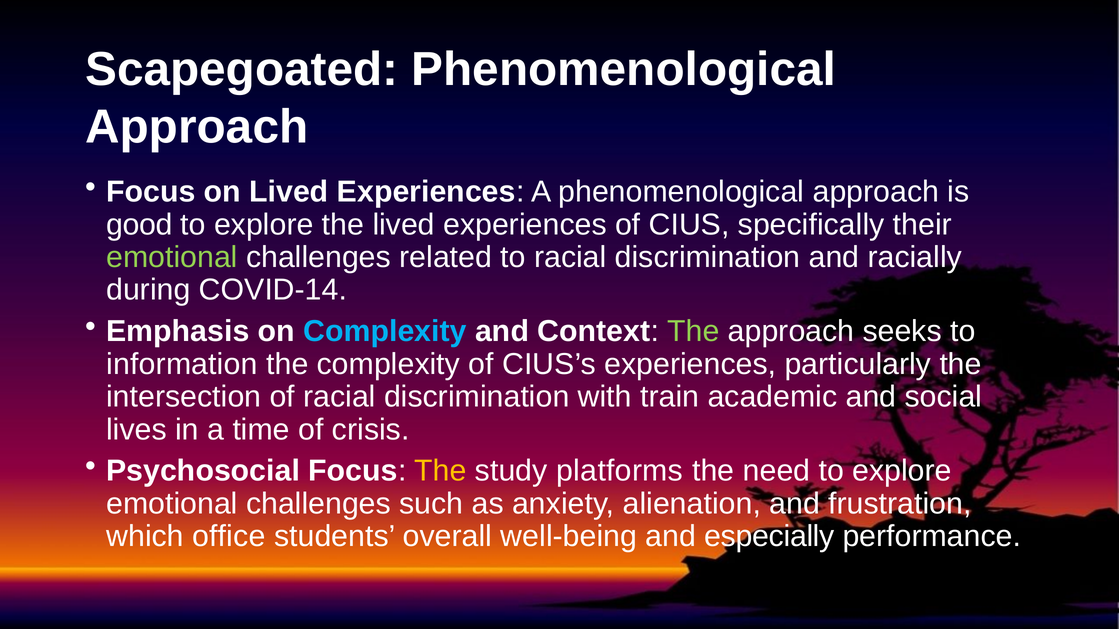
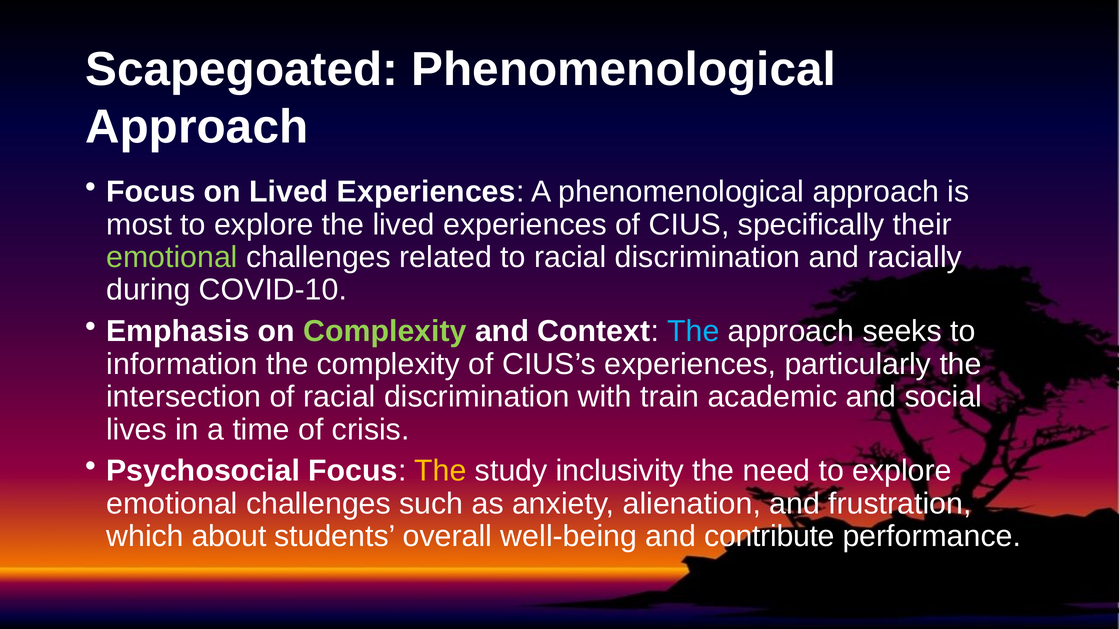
good: good -> most
COVID-14: COVID-14 -> COVID-10
Complexity at (385, 332) colour: light blue -> light green
The at (693, 332) colour: light green -> light blue
platforms: platforms -> inclusivity
office: office -> about
especially: especially -> contribute
